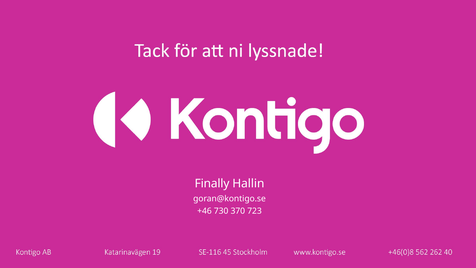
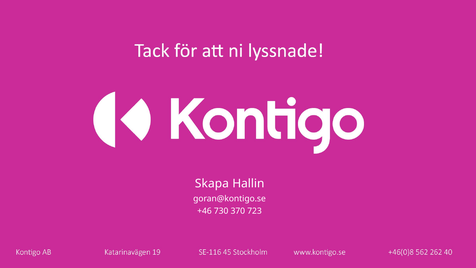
Finally: Finally -> Skapa
